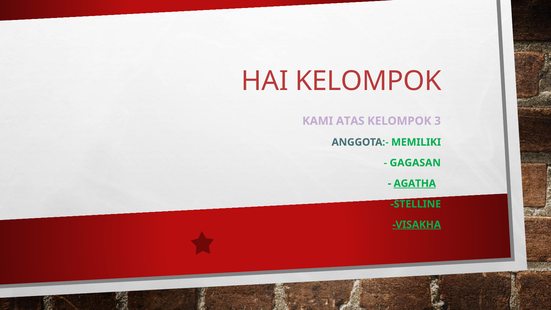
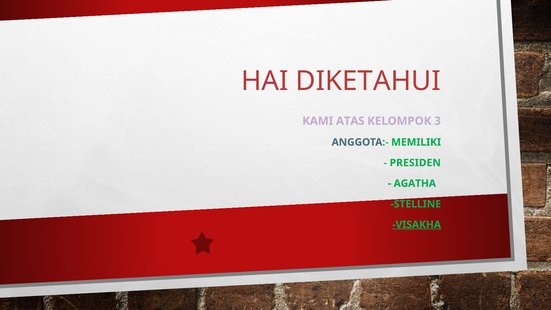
HAI KELOMPOK: KELOMPOK -> DIKETAHUI
GAGASAN: GAGASAN -> PRESIDEN
AGATHA underline: present -> none
